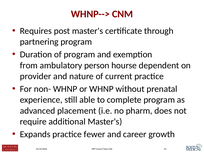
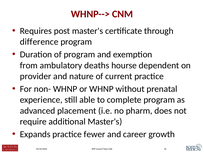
partnering: partnering -> difference
person: person -> deaths
